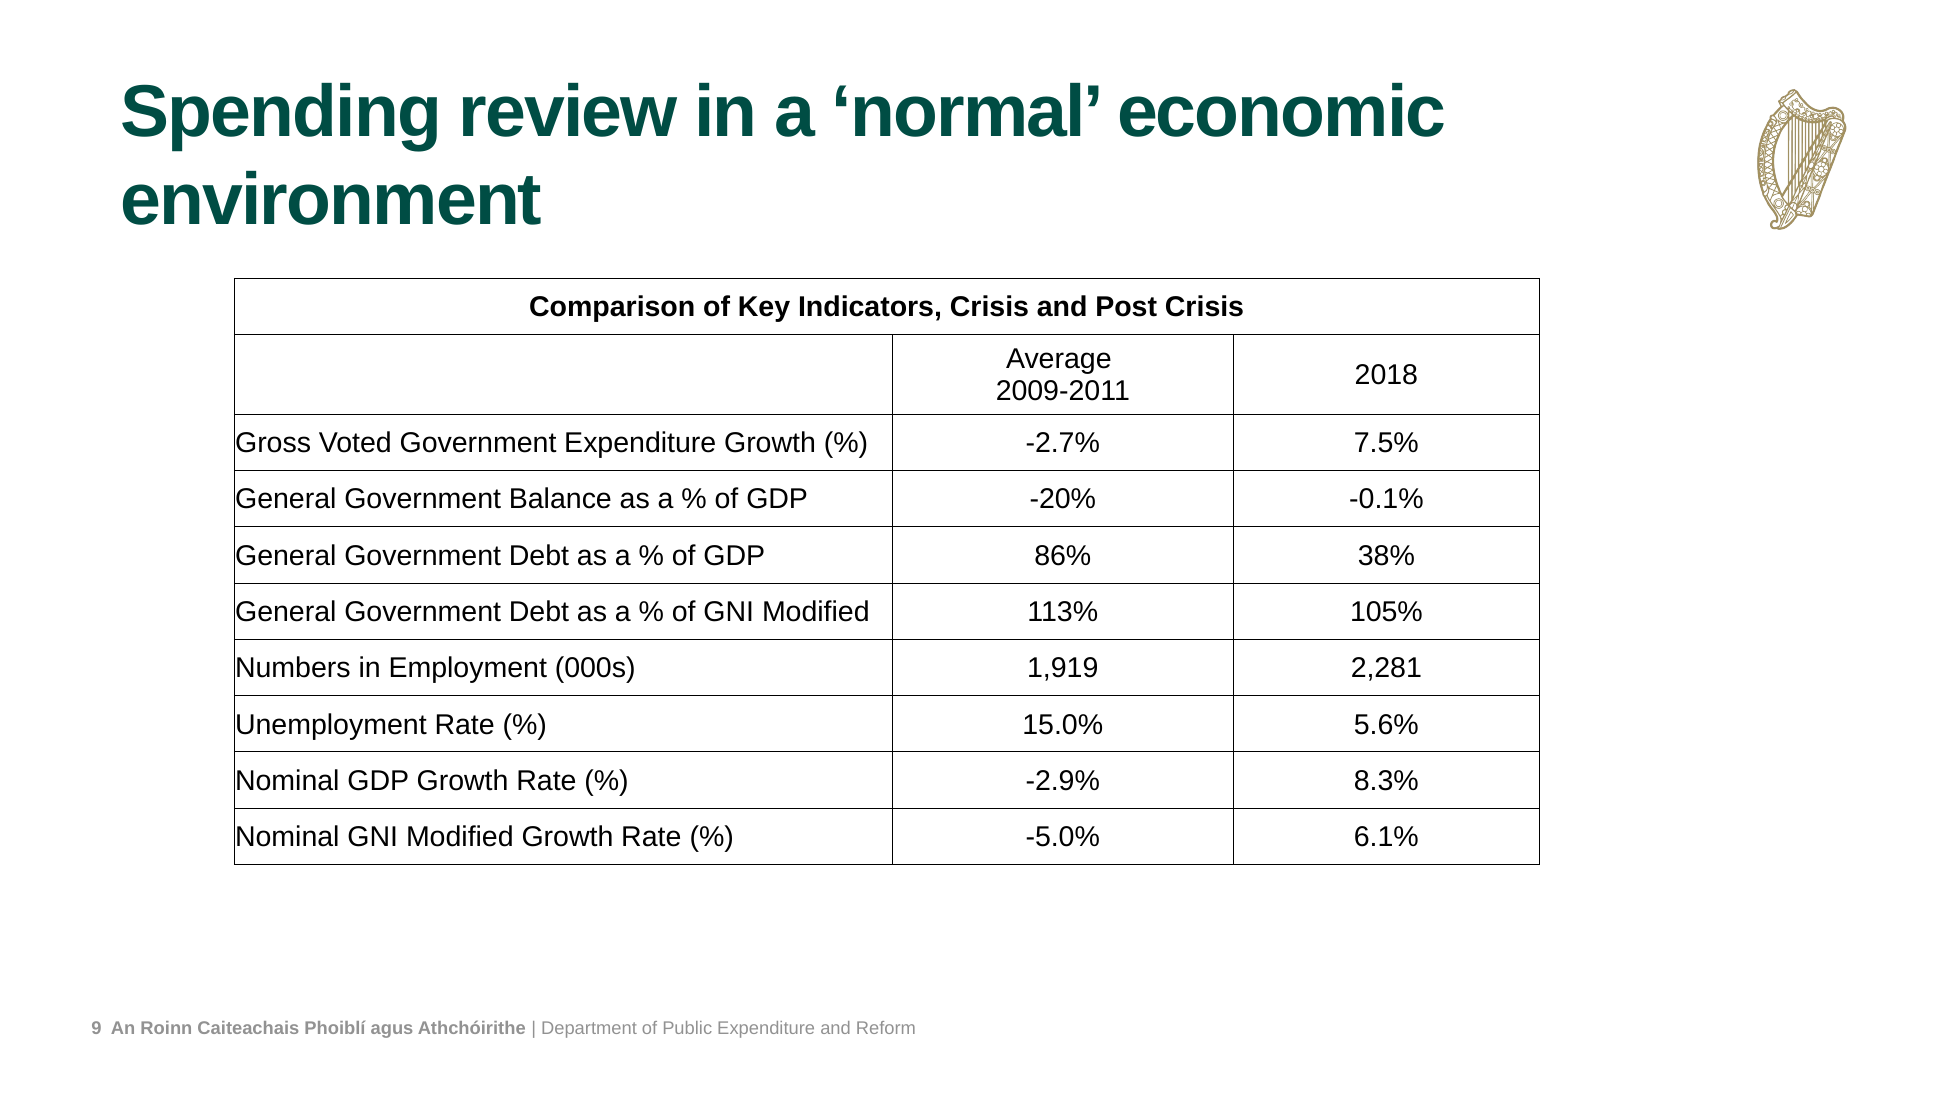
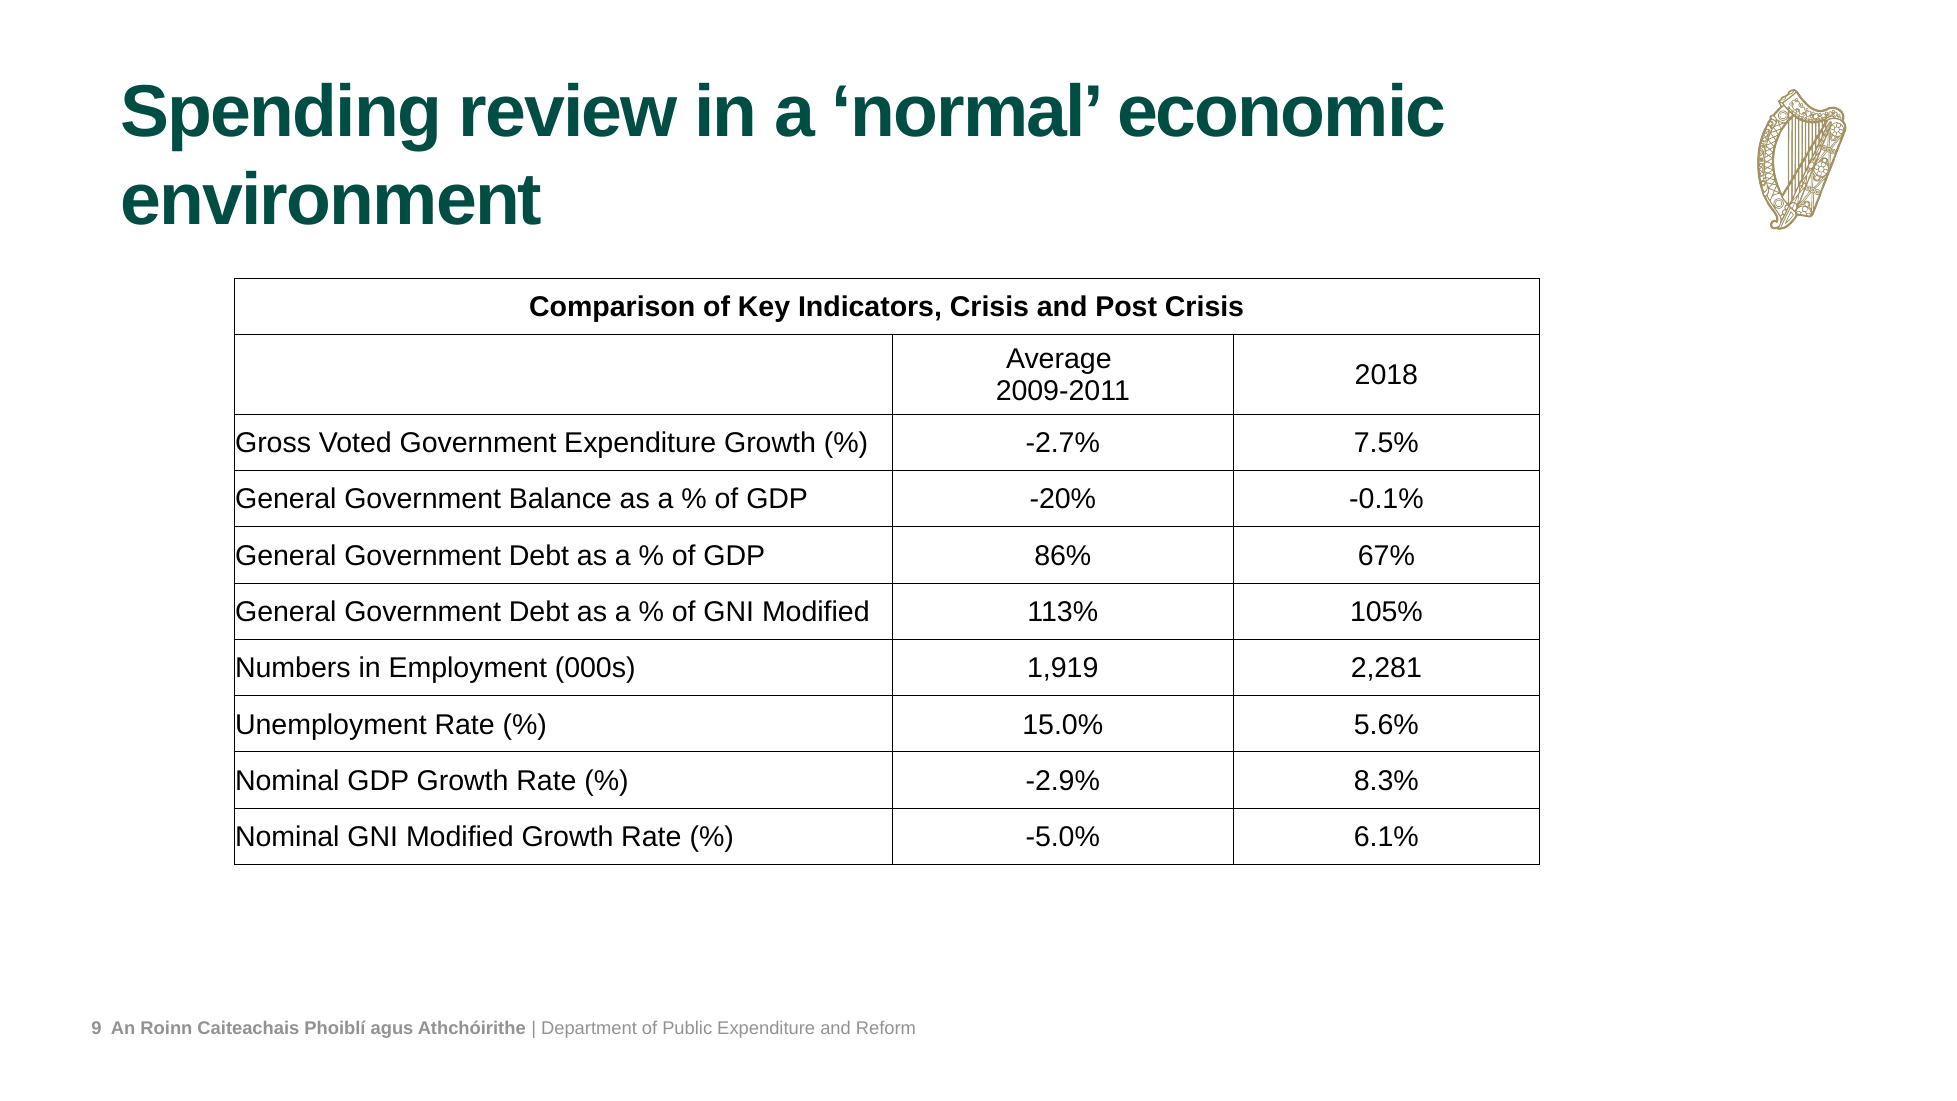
38%: 38% -> 67%
